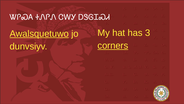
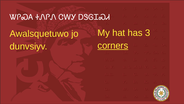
Awalsquetuwo underline: present -> none
